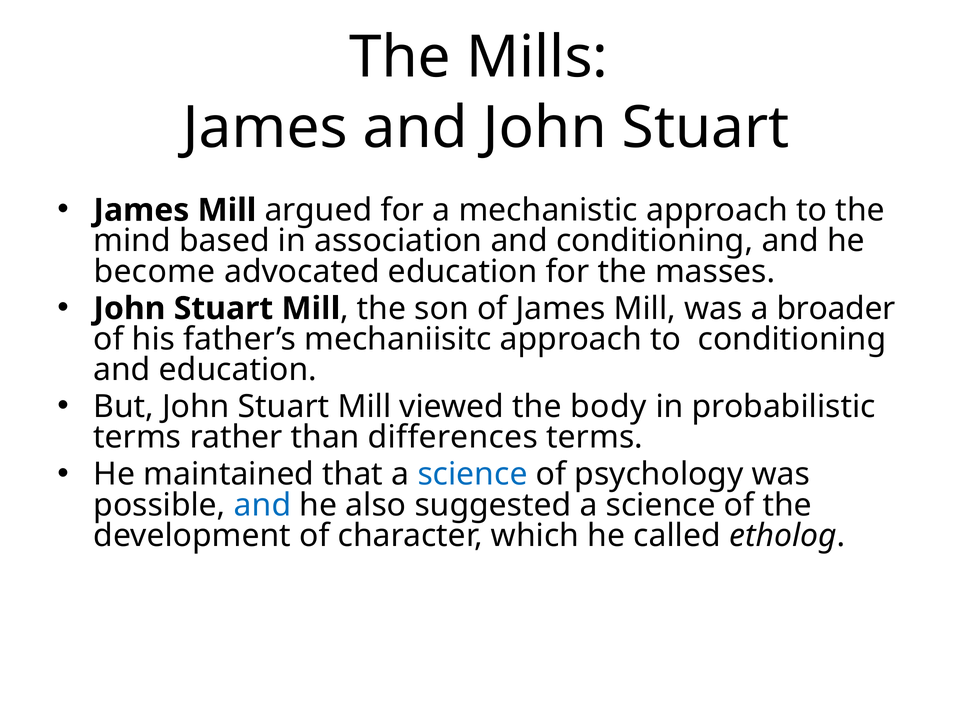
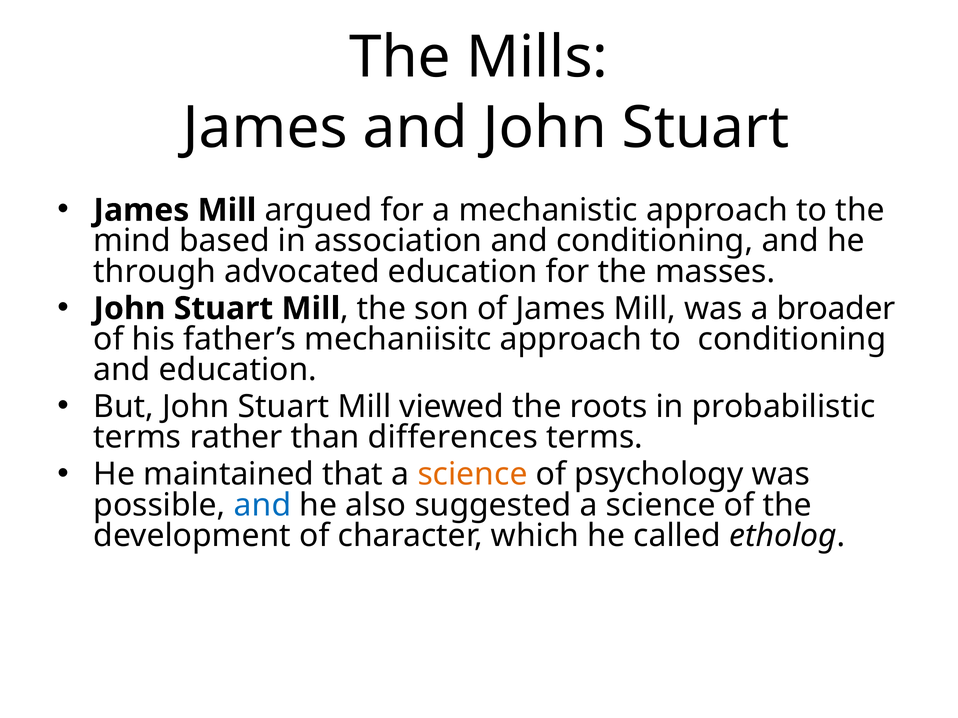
become: become -> through
body: body -> roots
science at (473, 475) colour: blue -> orange
